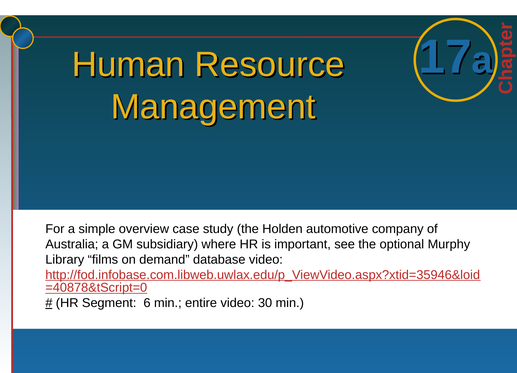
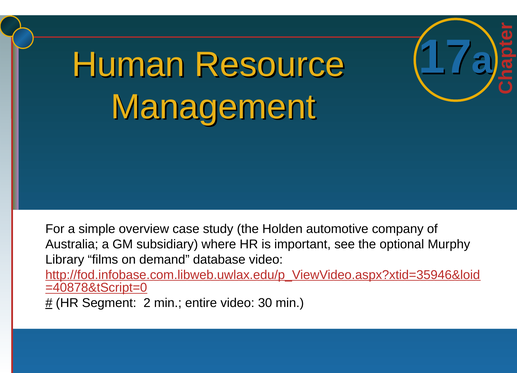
6: 6 -> 2
